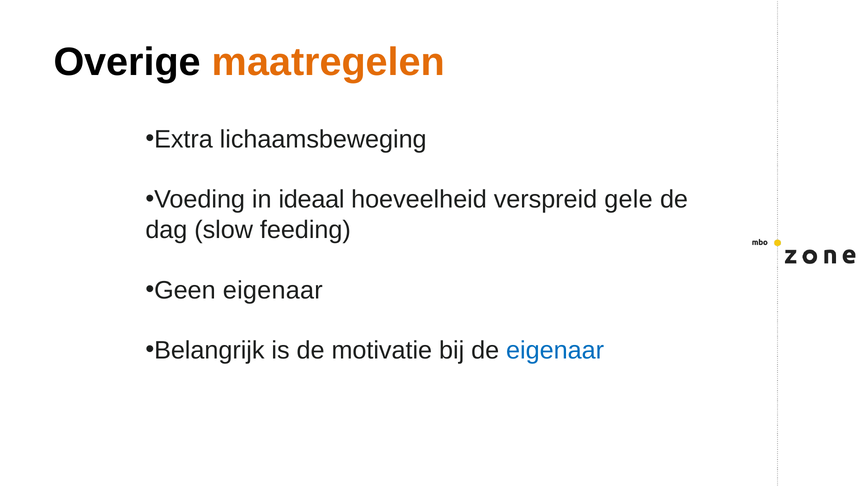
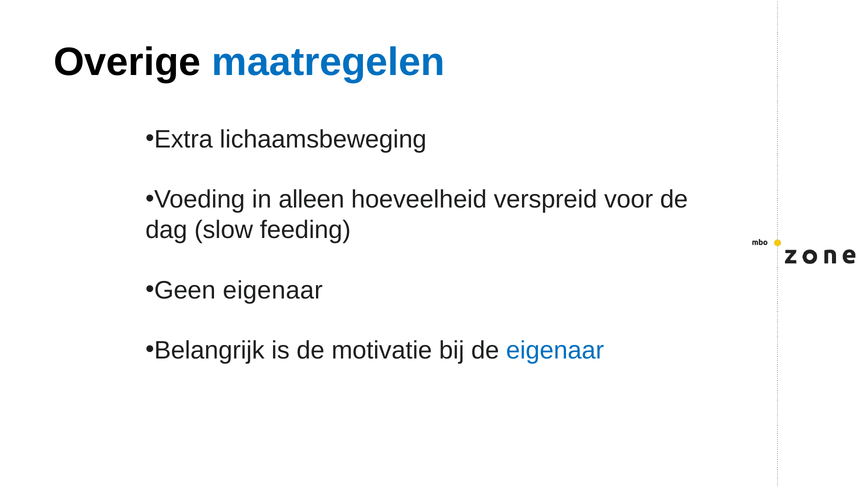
maatregelen colour: orange -> blue
ideaal: ideaal -> alleen
gele: gele -> voor
